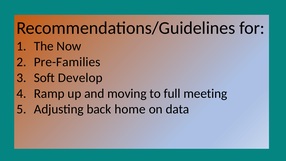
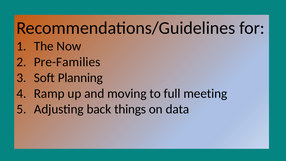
Develop: Develop -> Planning
home: home -> things
